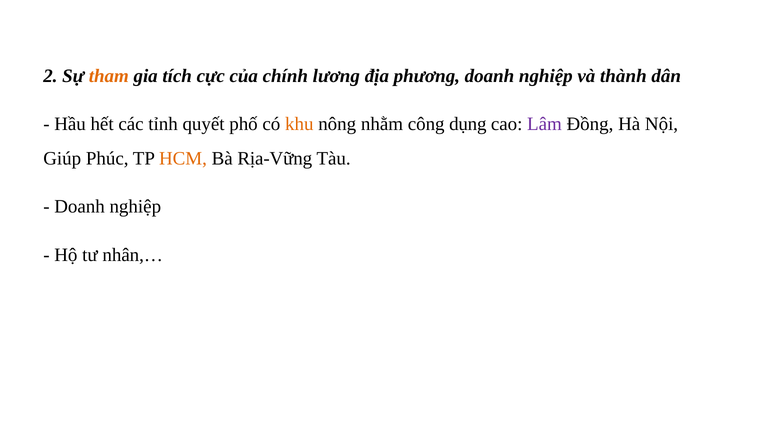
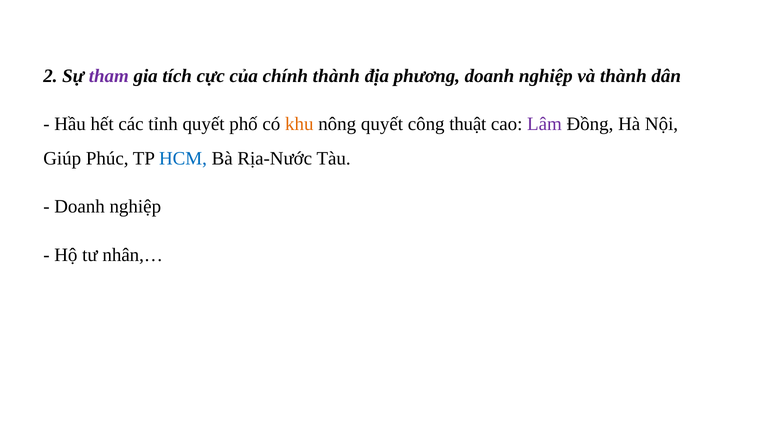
tham colour: orange -> purple
chính lương: lương -> thành
nông nhằm: nhằm -> quyết
dụng: dụng -> thuật
HCM colour: orange -> blue
Rịa-Vững: Rịa-Vững -> Rịa-Nước
